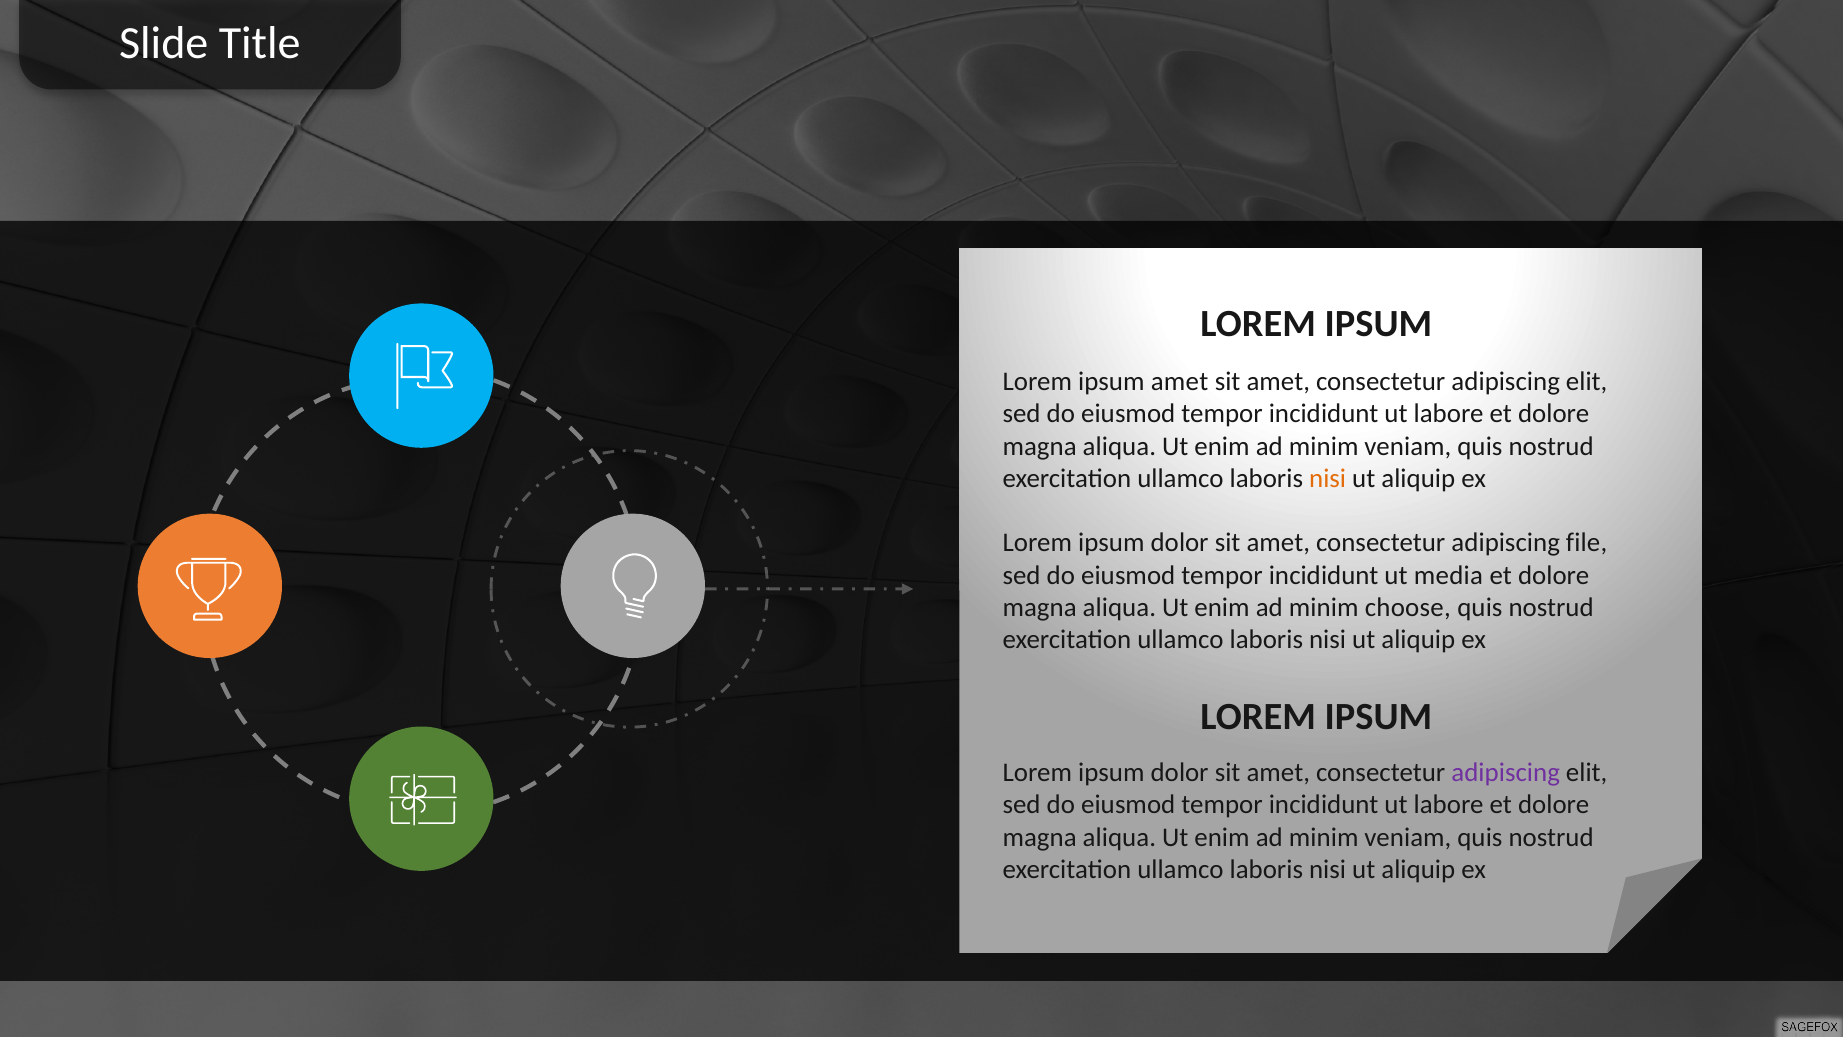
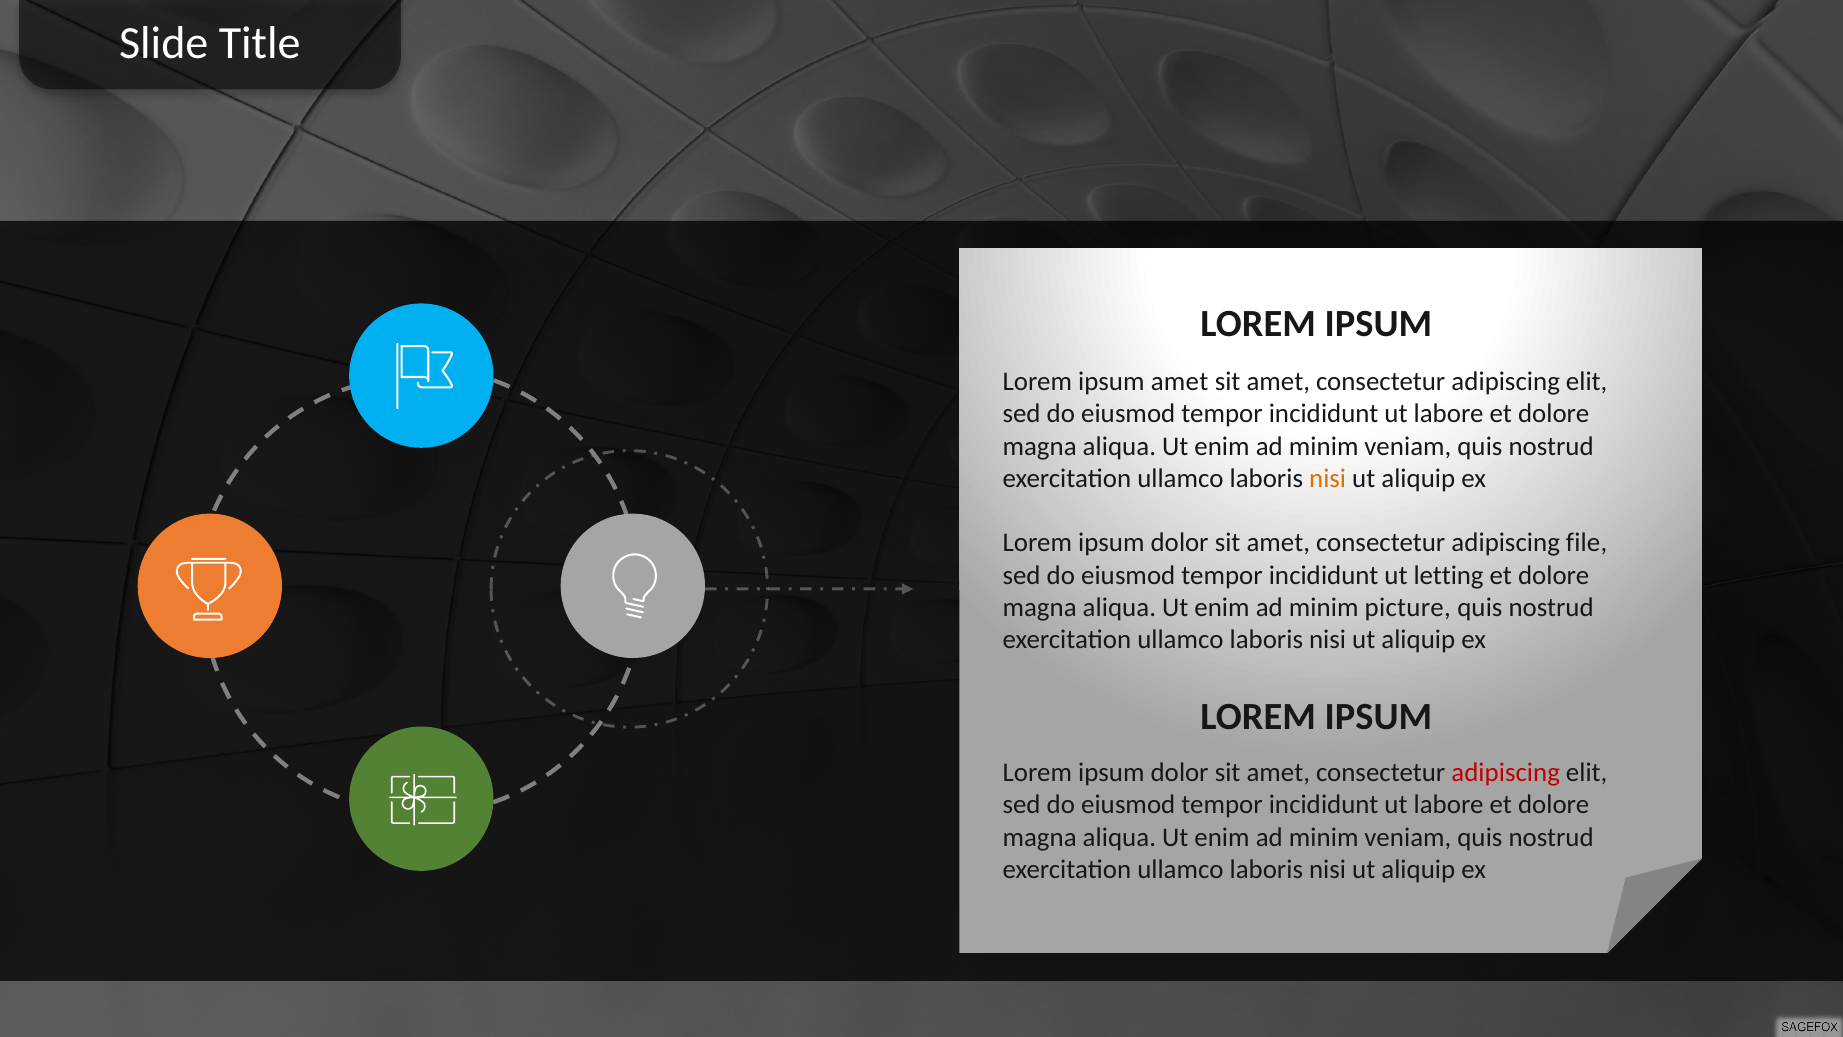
media: media -> letting
choose: choose -> picture
adipiscing at (1506, 772) colour: purple -> red
